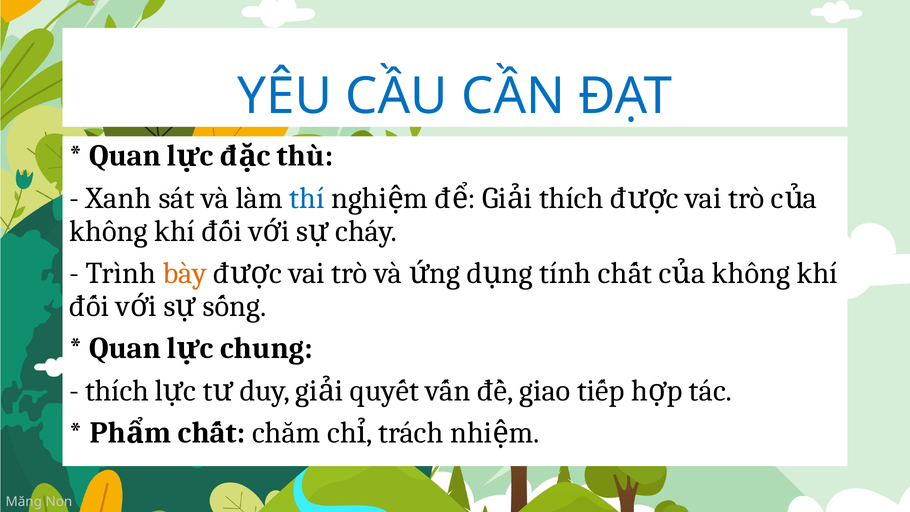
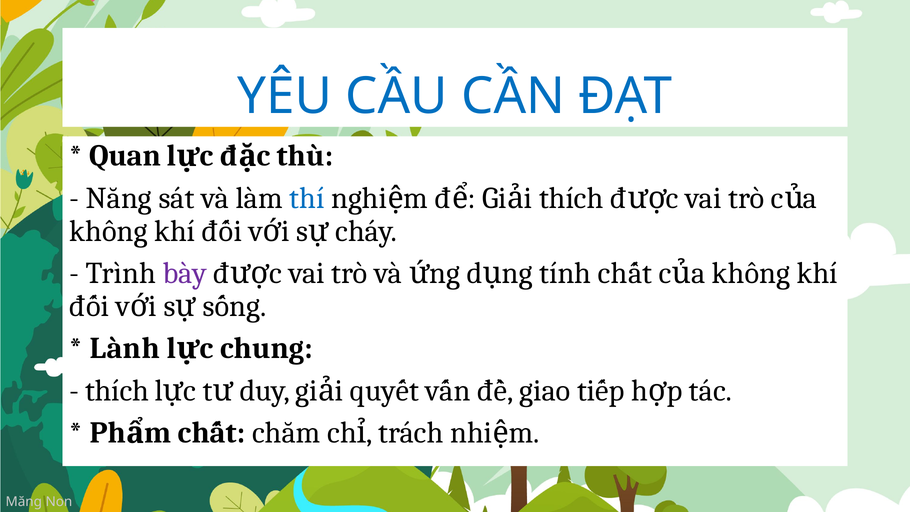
Xanh: Xanh -> Năng
bày colour: orange -> purple
Quan at (125, 348): Quan -> Lành
